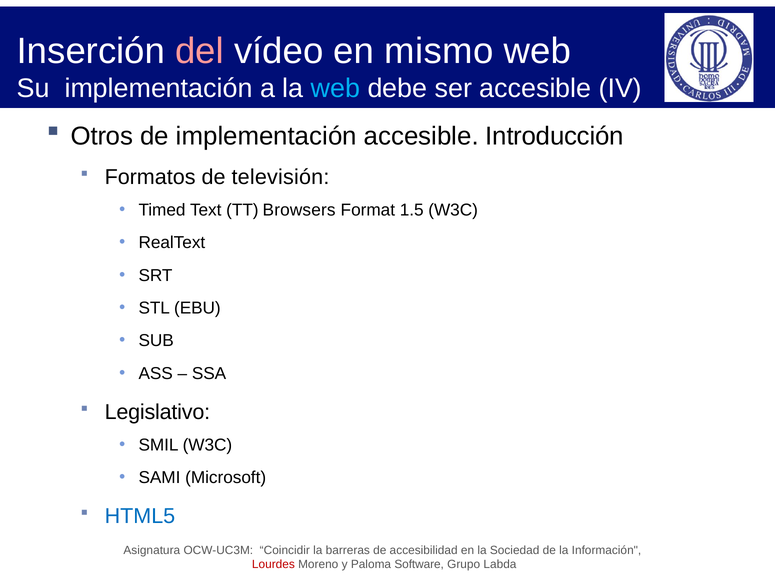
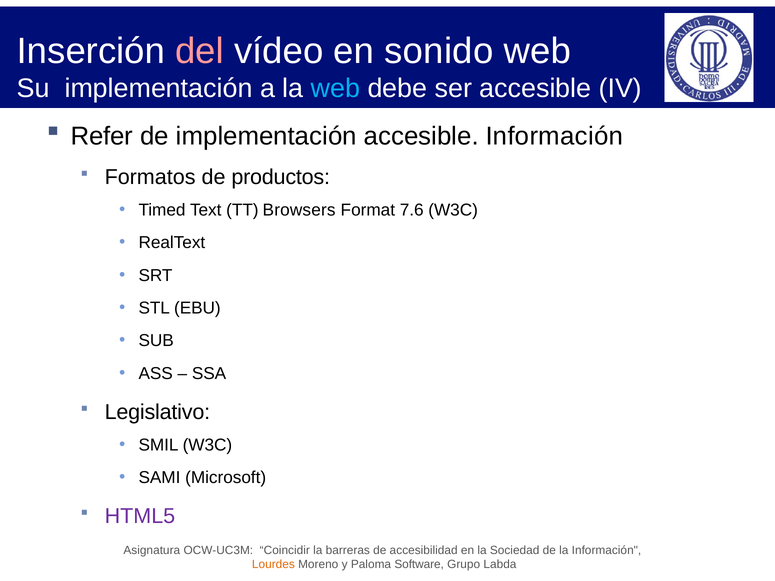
mismo: mismo -> sonido
Otros: Otros -> Refer
accesible Introducción: Introducción -> Información
televisión: televisión -> productos
1.5: 1.5 -> 7.6
HTML5 colour: blue -> purple
Lourdes colour: red -> orange
